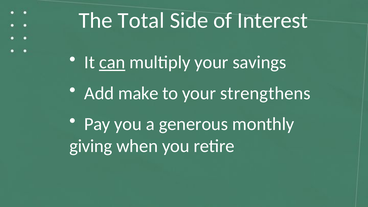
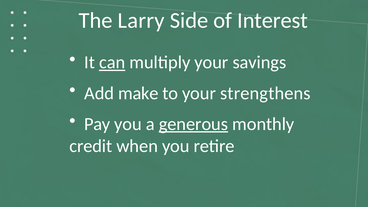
Total: Total -> Larry
generous underline: none -> present
giving: giving -> credit
